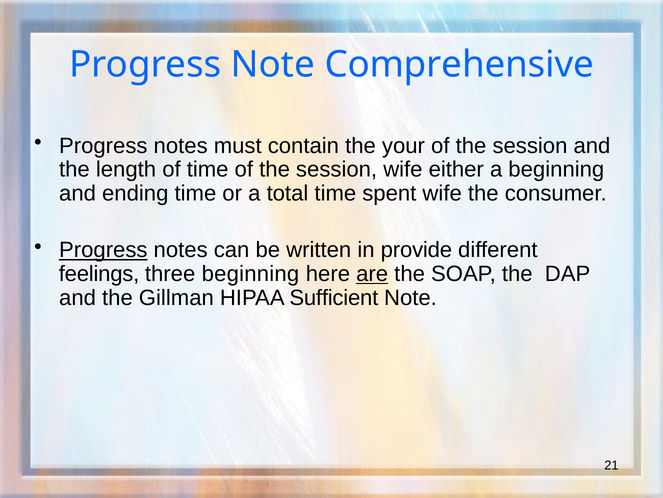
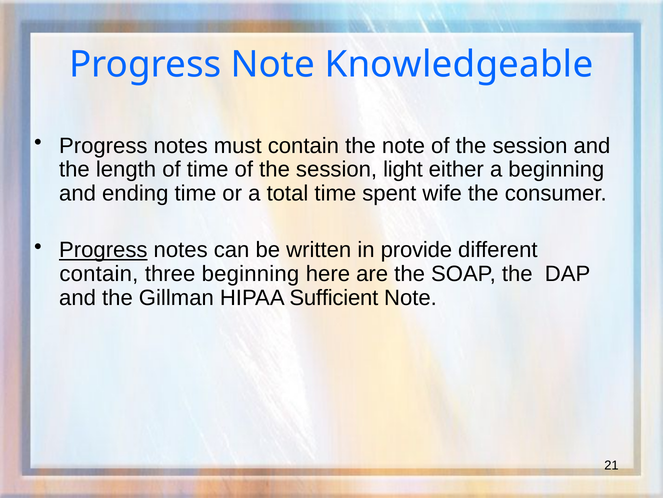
Comprehensive: Comprehensive -> Knowledgeable
the your: your -> note
session wife: wife -> light
feelings at (99, 274): feelings -> contain
are underline: present -> none
